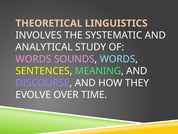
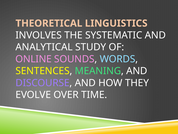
WORDS at (33, 59): WORDS -> ONLINE
